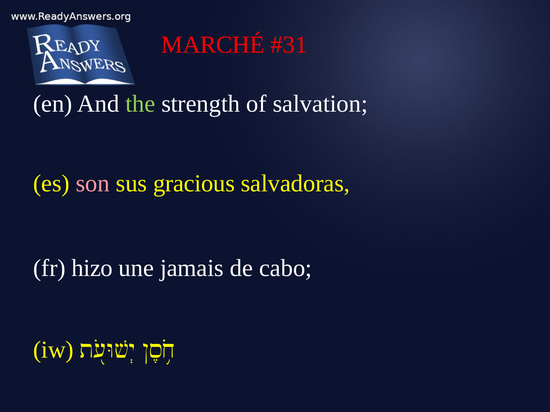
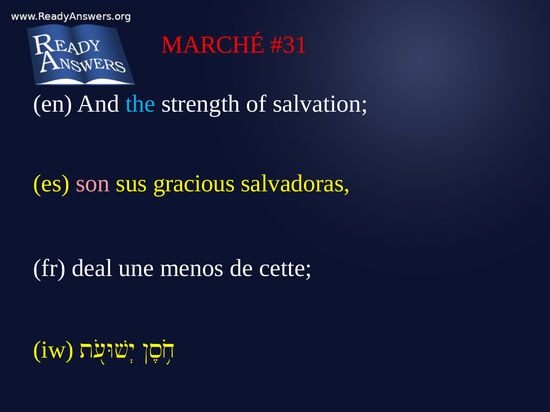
the colour: light green -> light blue
hizo: hizo -> deal
jamais: jamais -> menos
cabo: cabo -> cette
